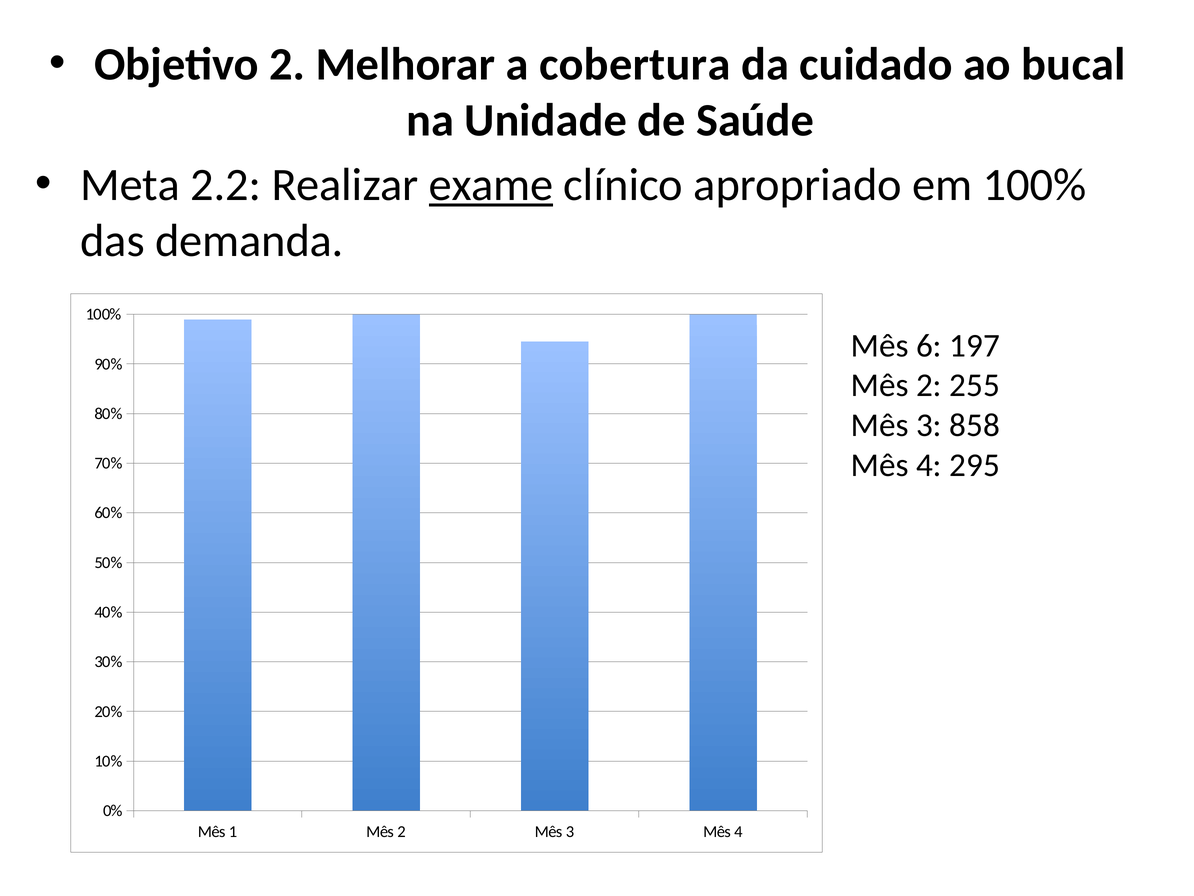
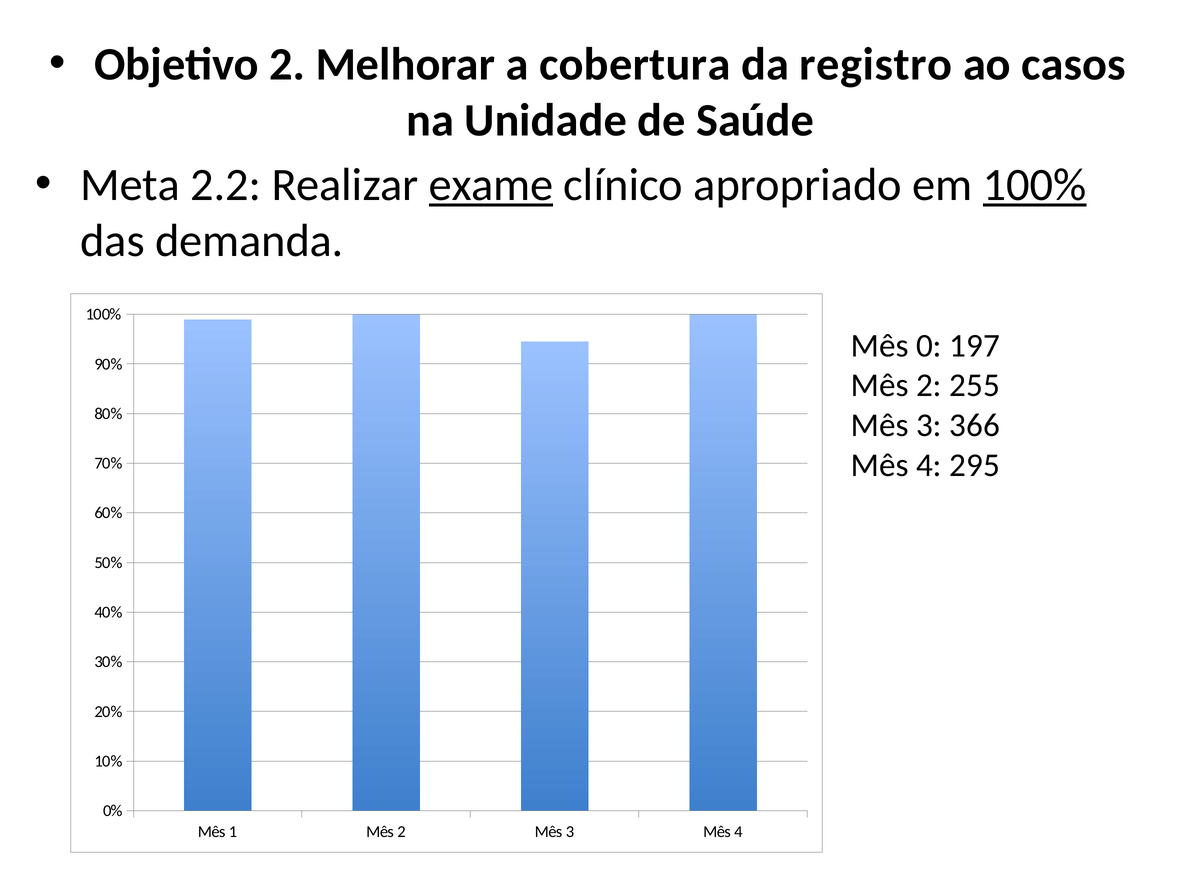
cuidado: cuidado -> registro
bucal: bucal -> casos
100% at (1035, 185) underline: none -> present
6: 6 -> 0
858: 858 -> 366
